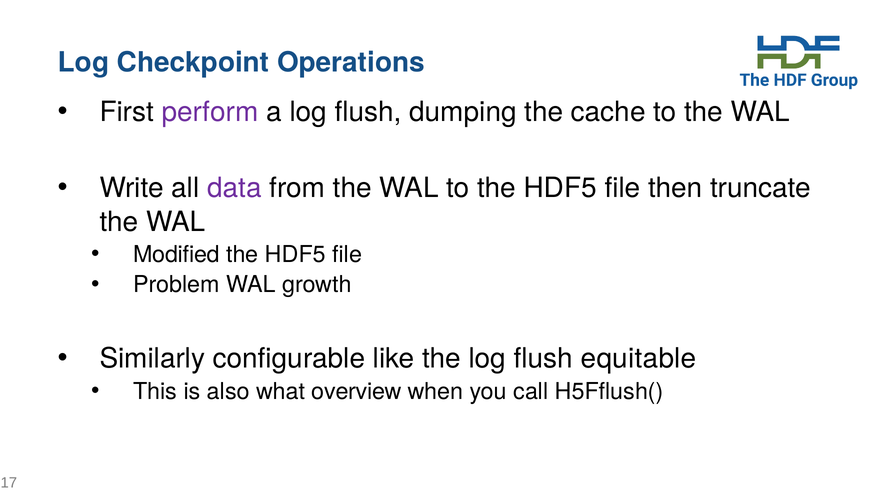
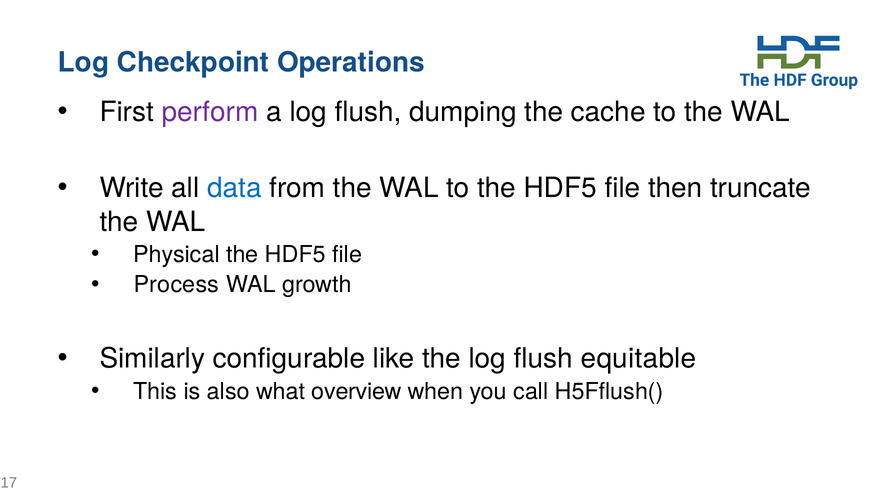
data colour: purple -> blue
Modified: Modified -> Physical
Problem: Problem -> Process
